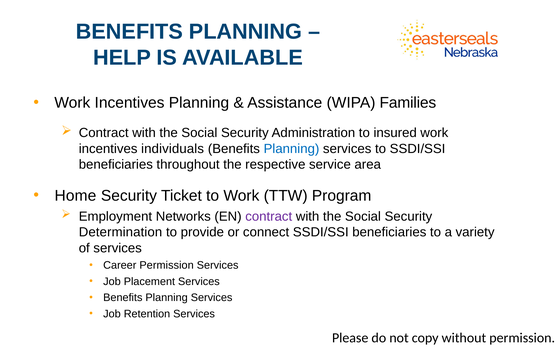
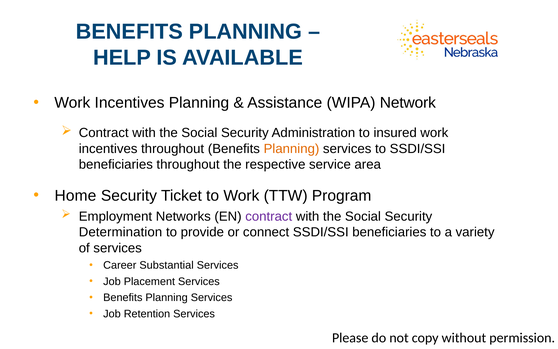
Families: Families -> Network
incentives individuals: individuals -> throughout
Planning at (291, 149) colour: blue -> orange
Career Permission: Permission -> Substantial
